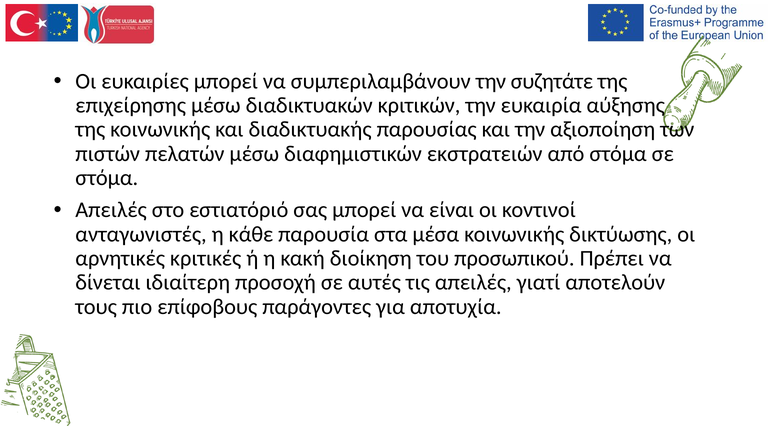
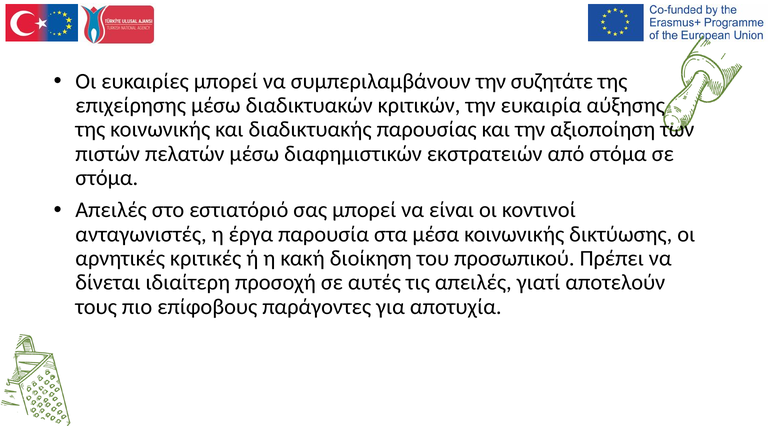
κάθε: κάθε -> έργα
